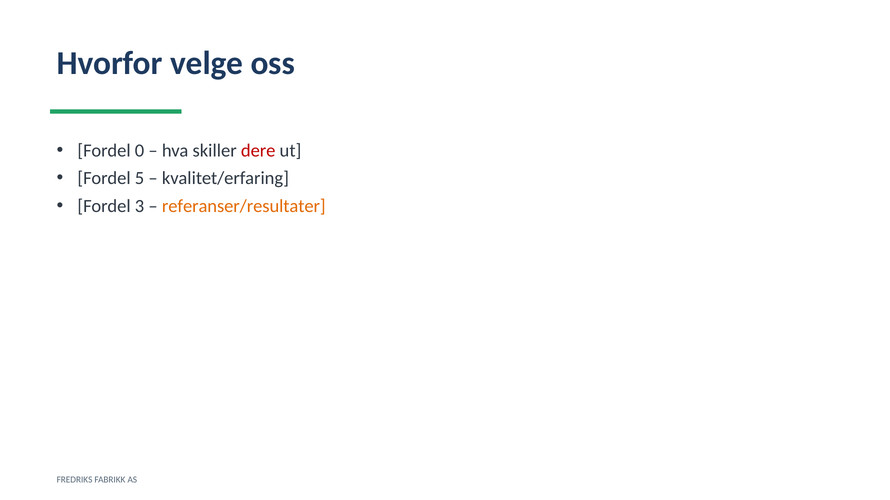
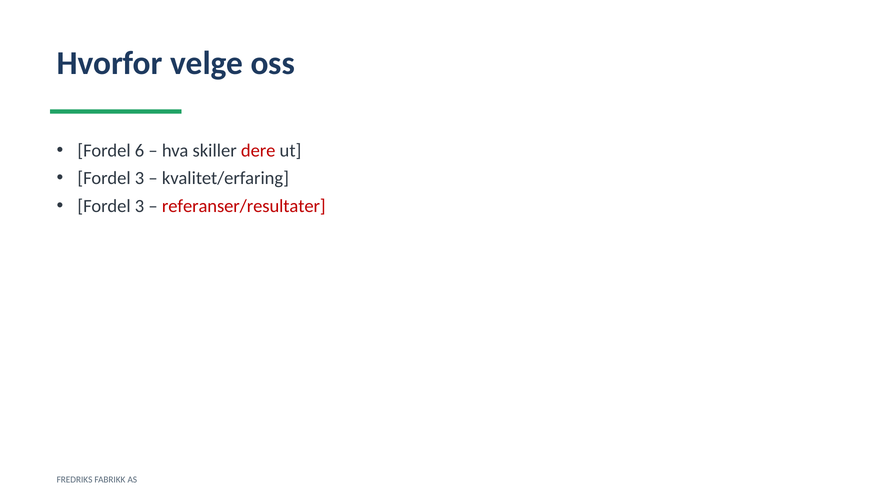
0: 0 -> 6
5 at (140, 179): 5 -> 3
referanser/resultater colour: orange -> red
